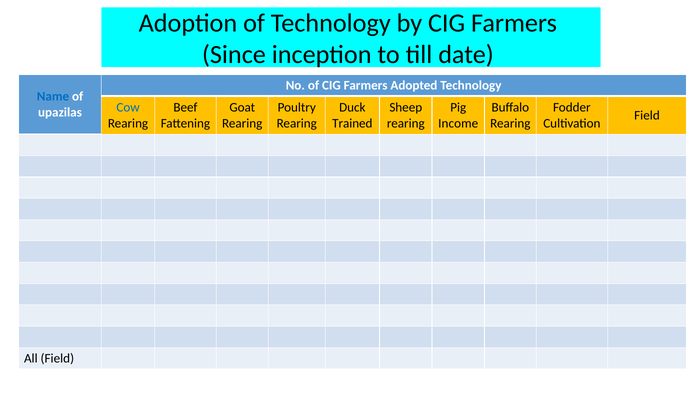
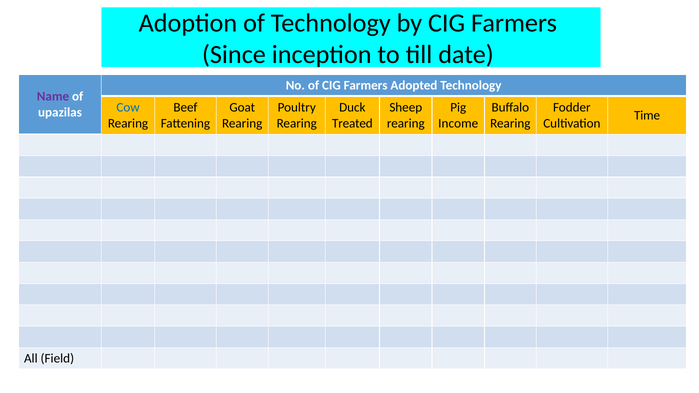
Name colour: blue -> purple
Field at (647, 115): Field -> Time
Trained: Trained -> Treated
